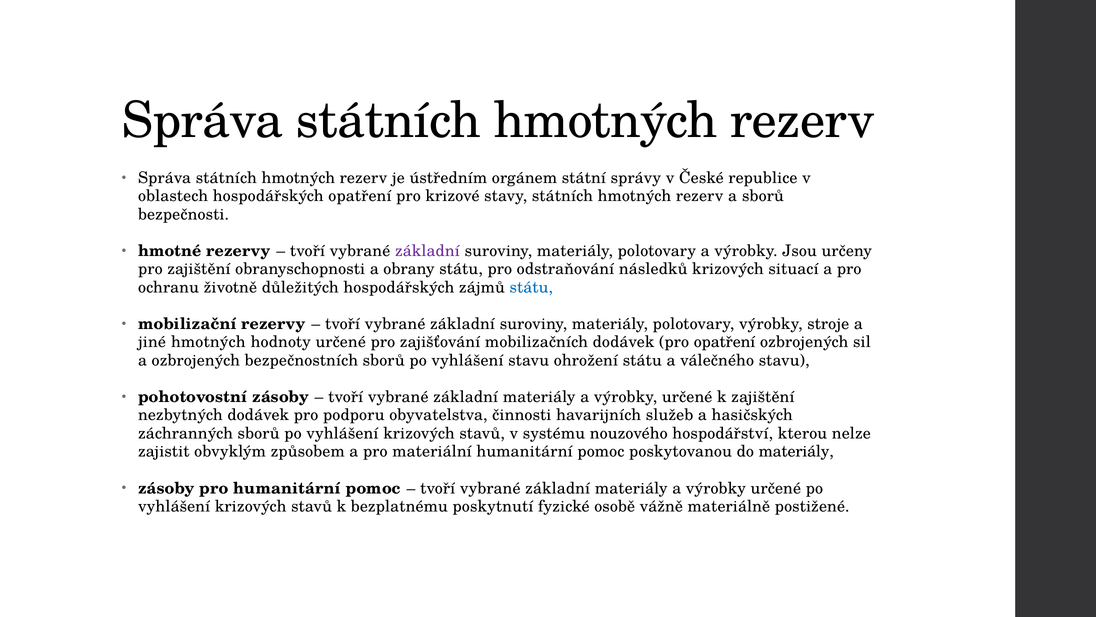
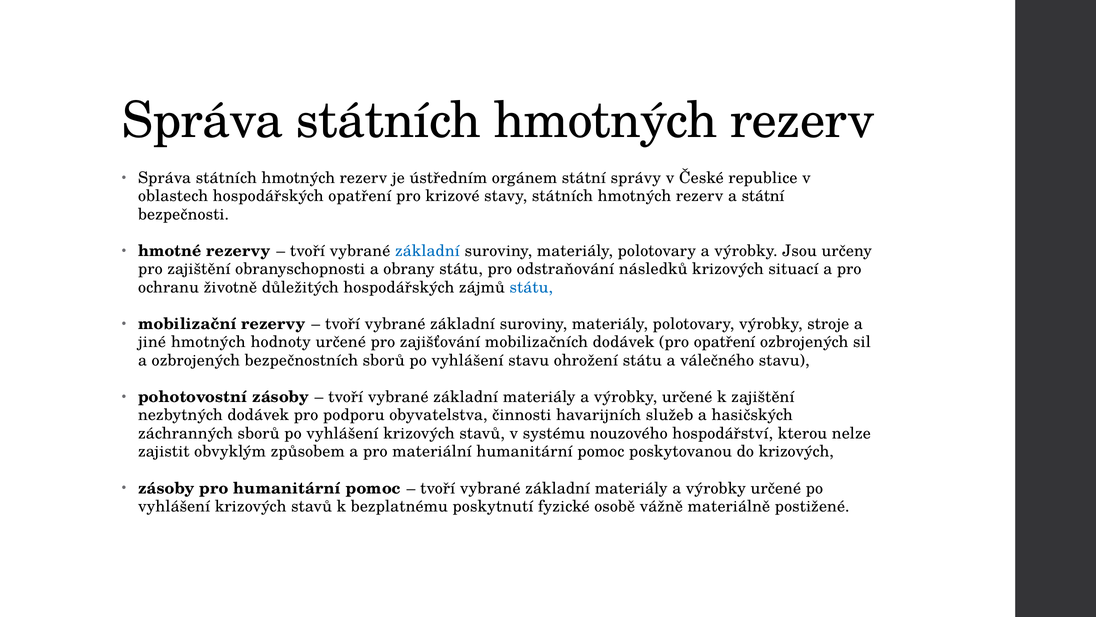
a sborů: sborů -> státní
základní at (427, 251) colour: purple -> blue
do materiály: materiály -> krizových
